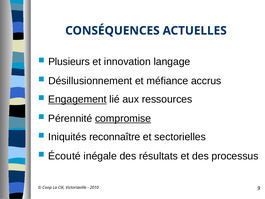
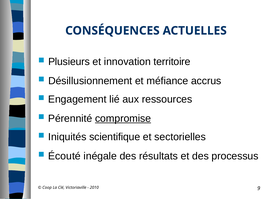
langage: langage -> territoire
Engagement underline: present -> none
reconnaître: reconnaître -> scientifique
